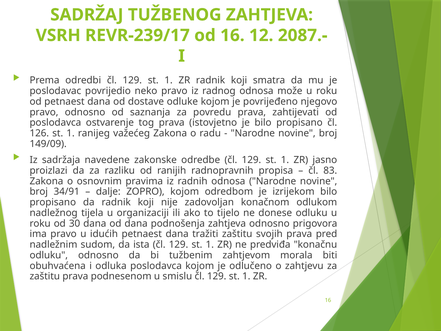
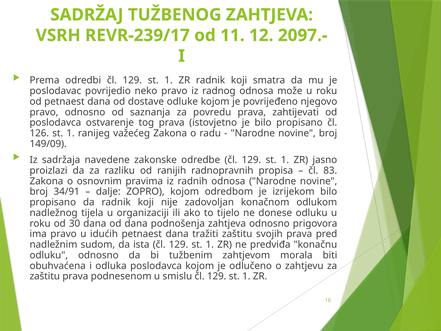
od 16: 16 -> 11
2087.-: 2087.- -> 2097.-
